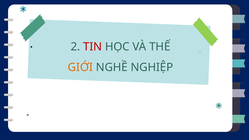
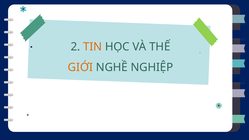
TIN colour: red -> orange
